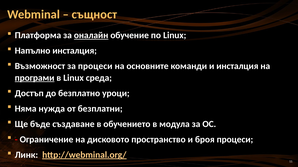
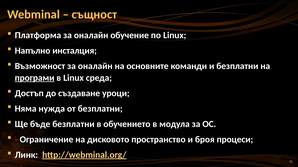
оналайн at (91, 35) underline: present -> none
Възможност за процеси: процеси -> оналайн
и инсталция: инсталция -> безплатни
безплатно: безплатно -> създаване
бъде създаване: създаване -> безплатни
